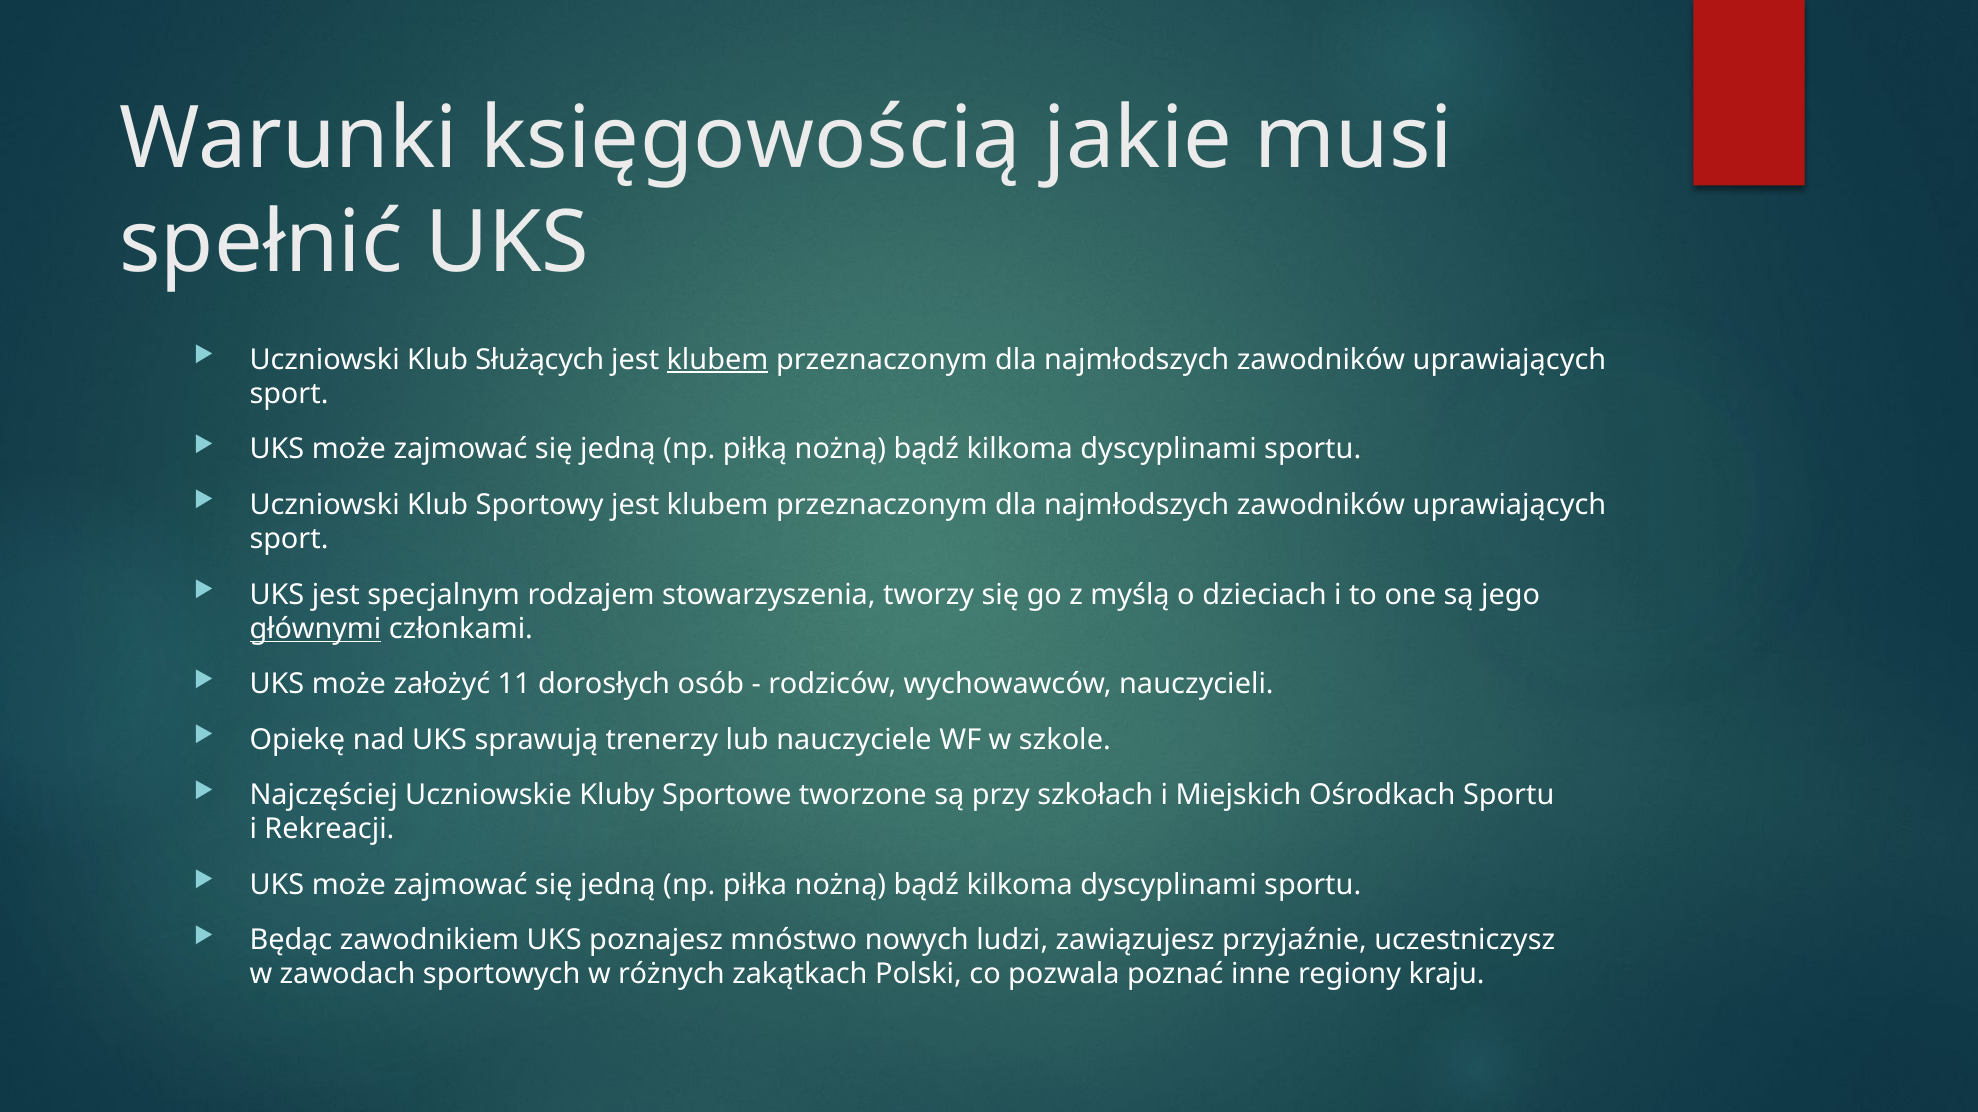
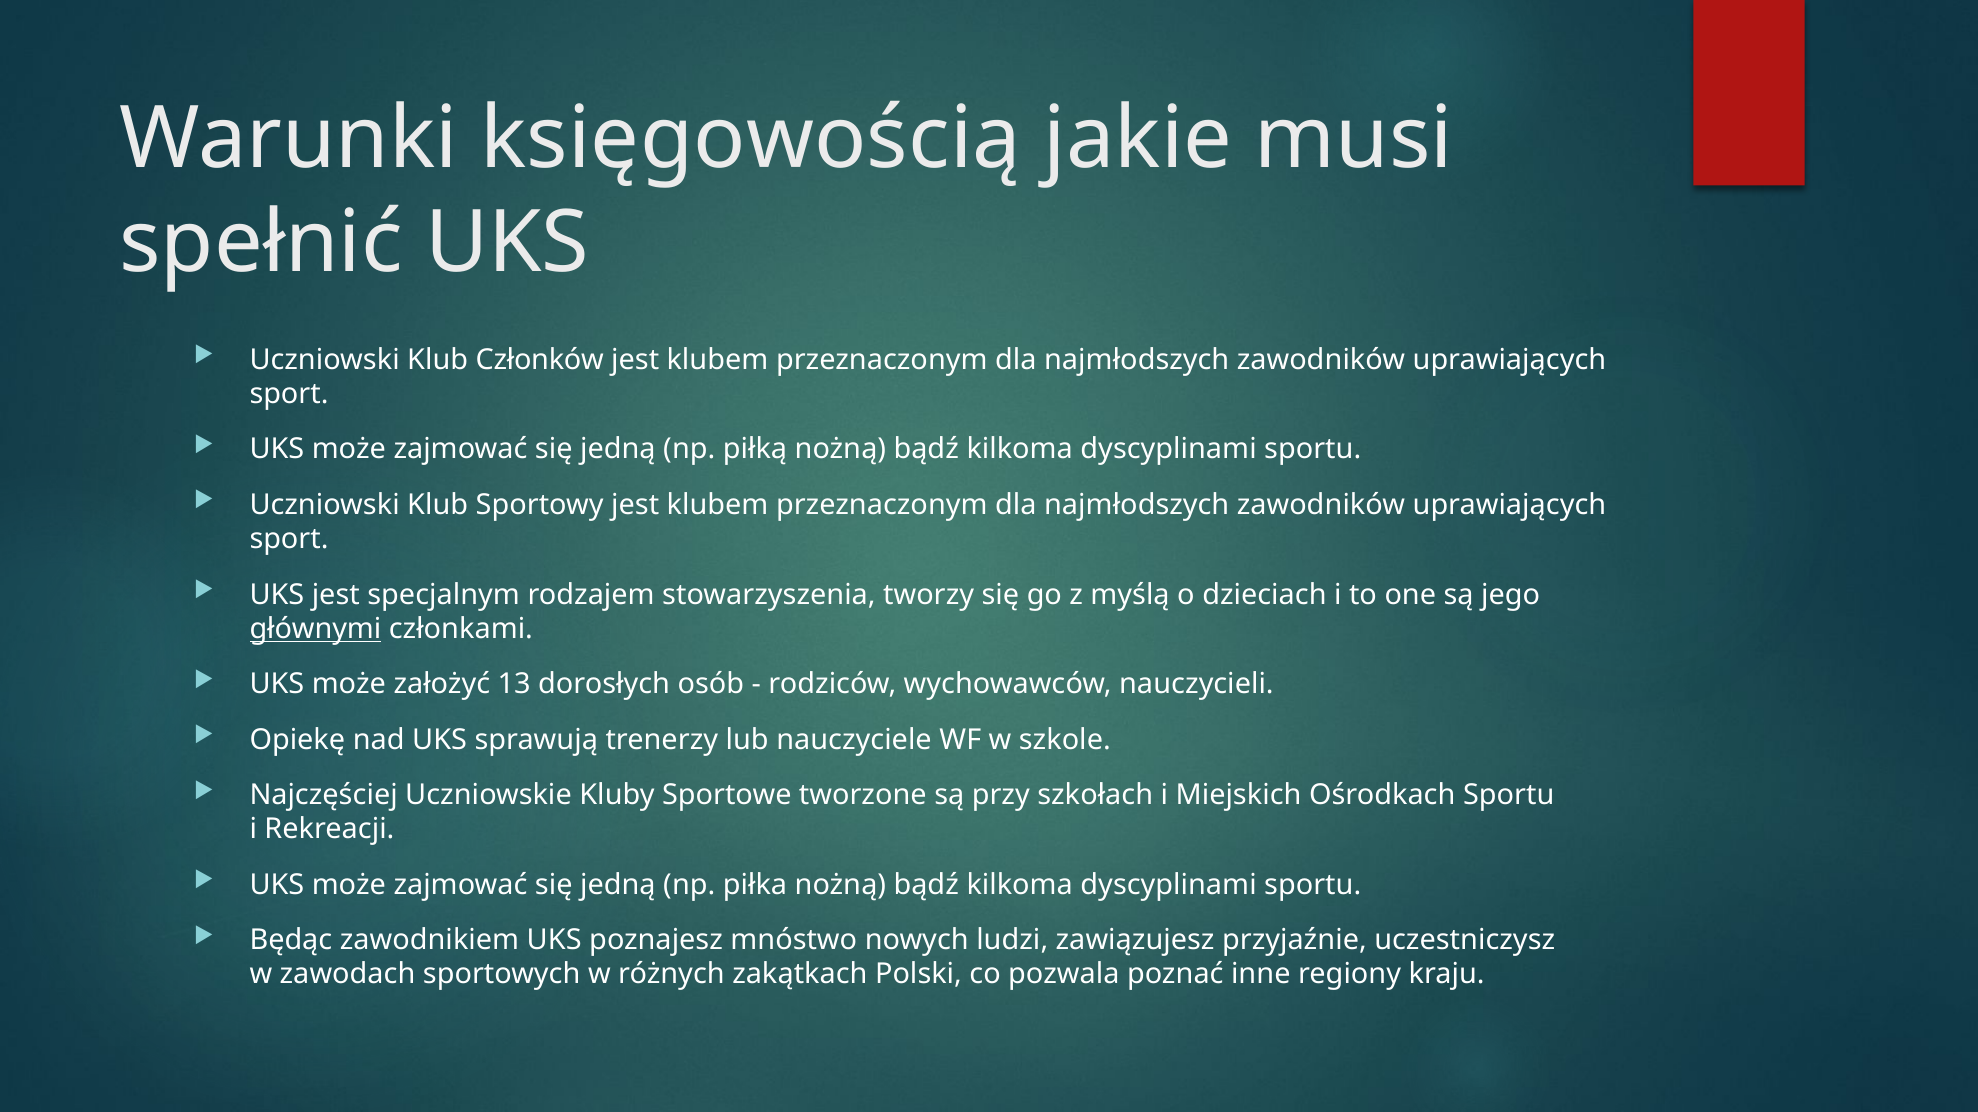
Służących: Służących -> Członków
klubem at (717, 360) underline: present -> none
11: 11 -> 13
